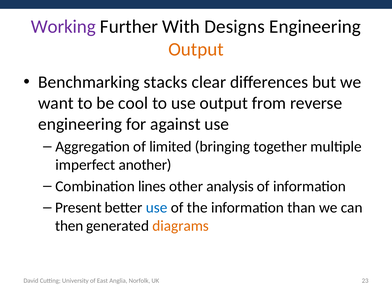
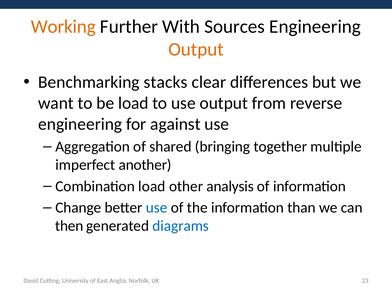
Working colour: purple -> orange
Designs: Designs -> Sources
be cool: cool -> load
limited: limited -> shared
Combination lines: lines -> load
Present: Present -> Change
diagrams colour: orange -> blue
